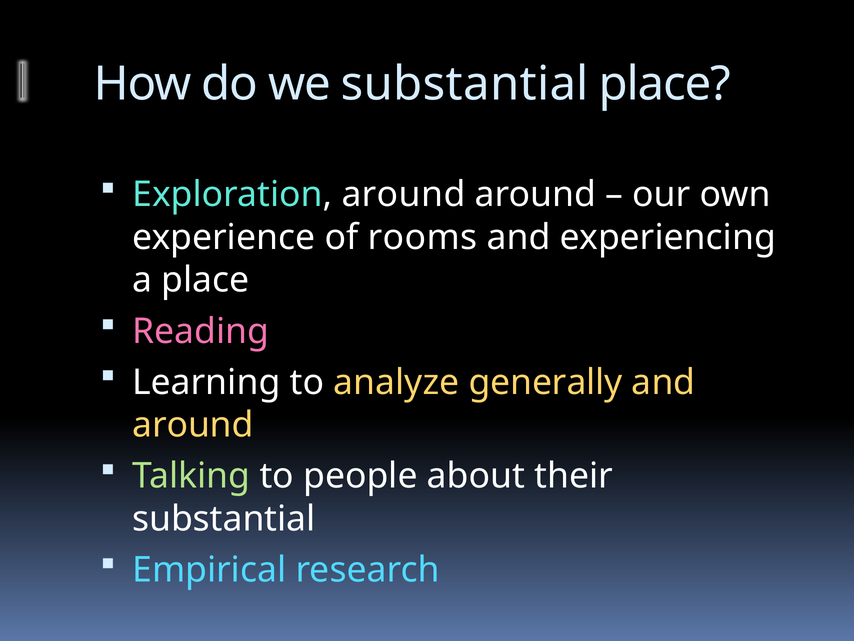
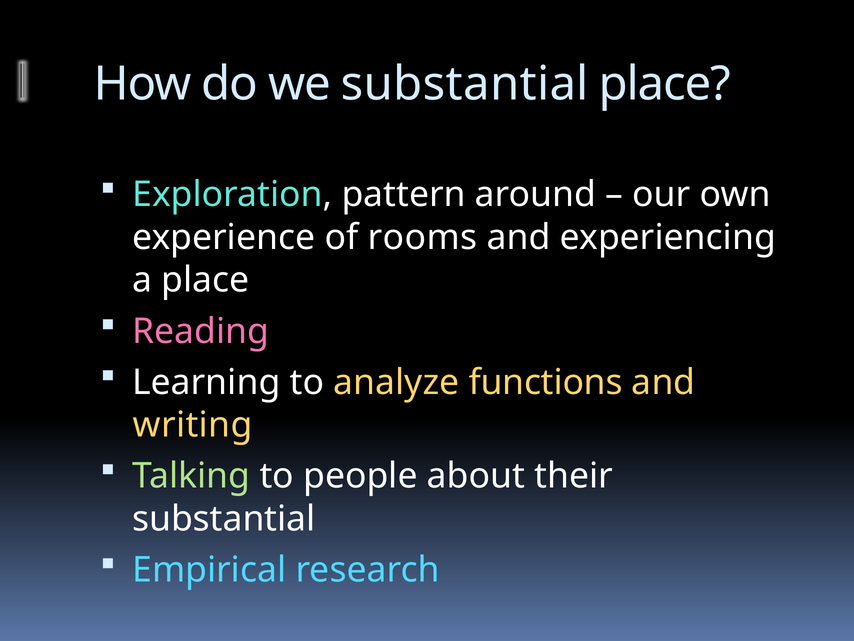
Exploration around: around -> pattern
generally: generally -> functions
around at (193, 425): around -> writing
